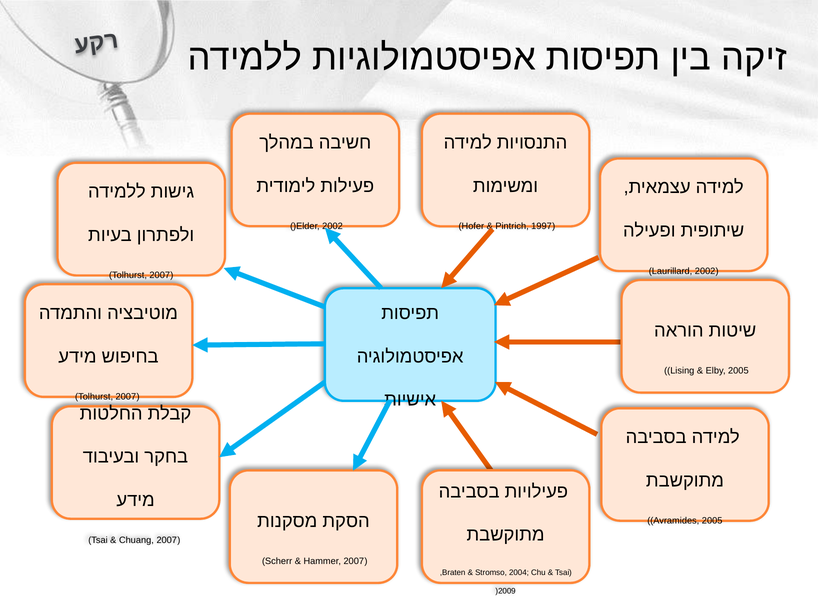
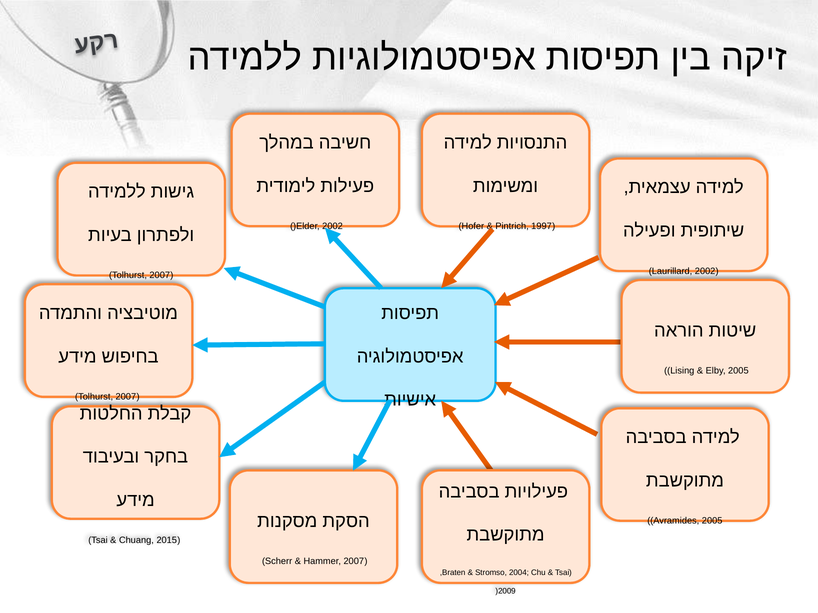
Chuang 2007: 2007 -> 2015
